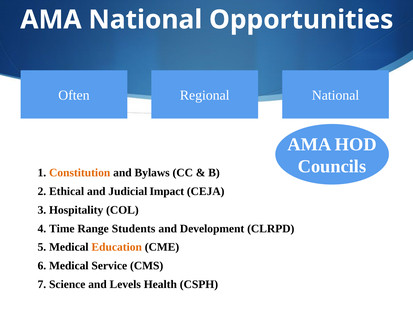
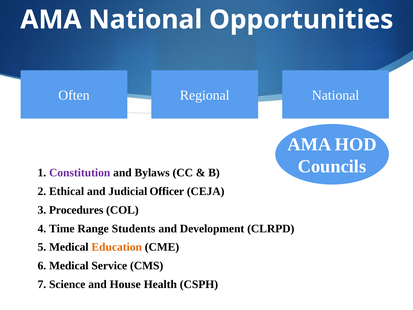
Constitution colour: orange -> purple
Impact: Impact -> Officer
Hospitality: Hospitality -> Procedures
Levels: Levels -> House
